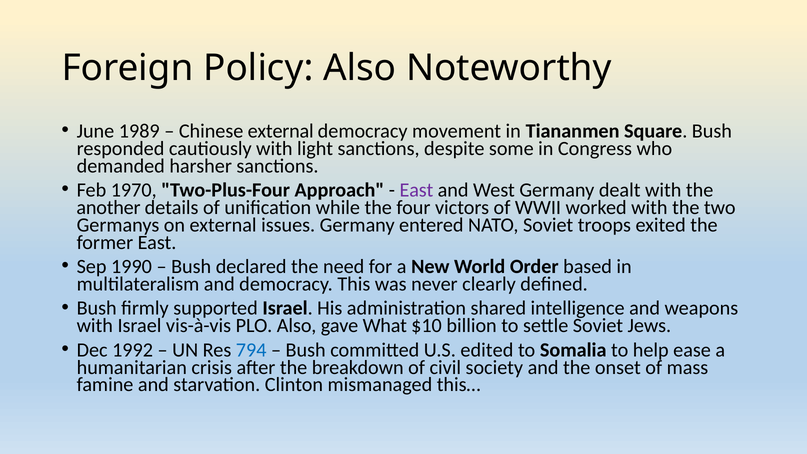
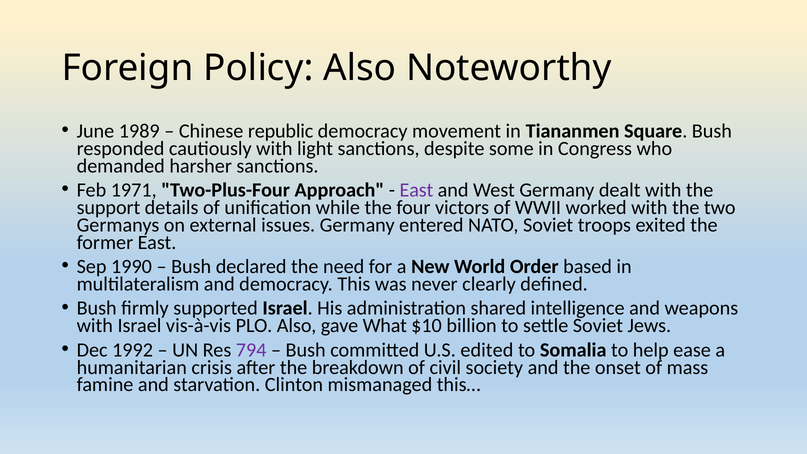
Chinese external: external -> republic
1970: 1970 -> 1971
another: another -> support
794 colour: blue -> purple
